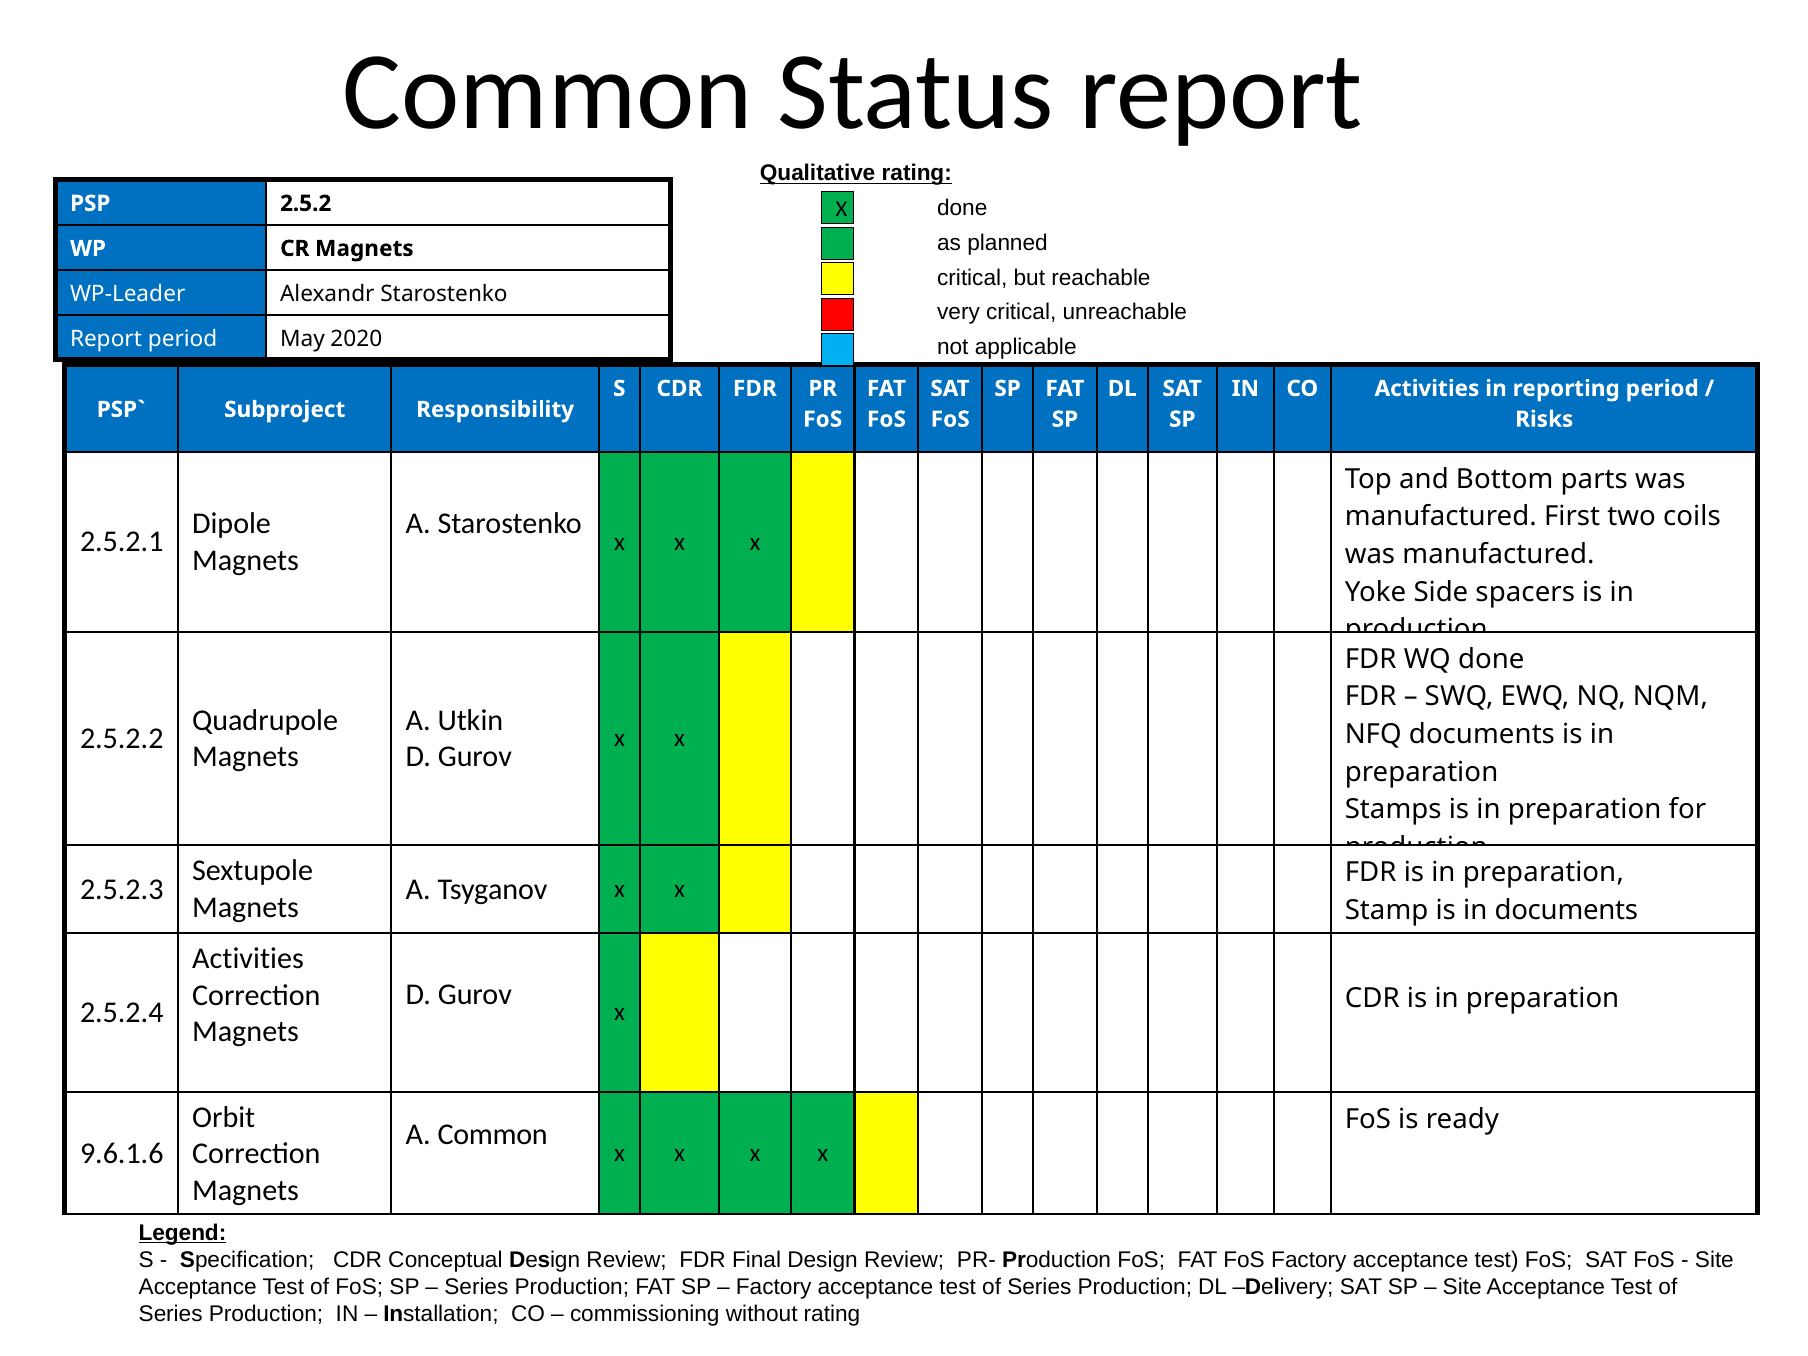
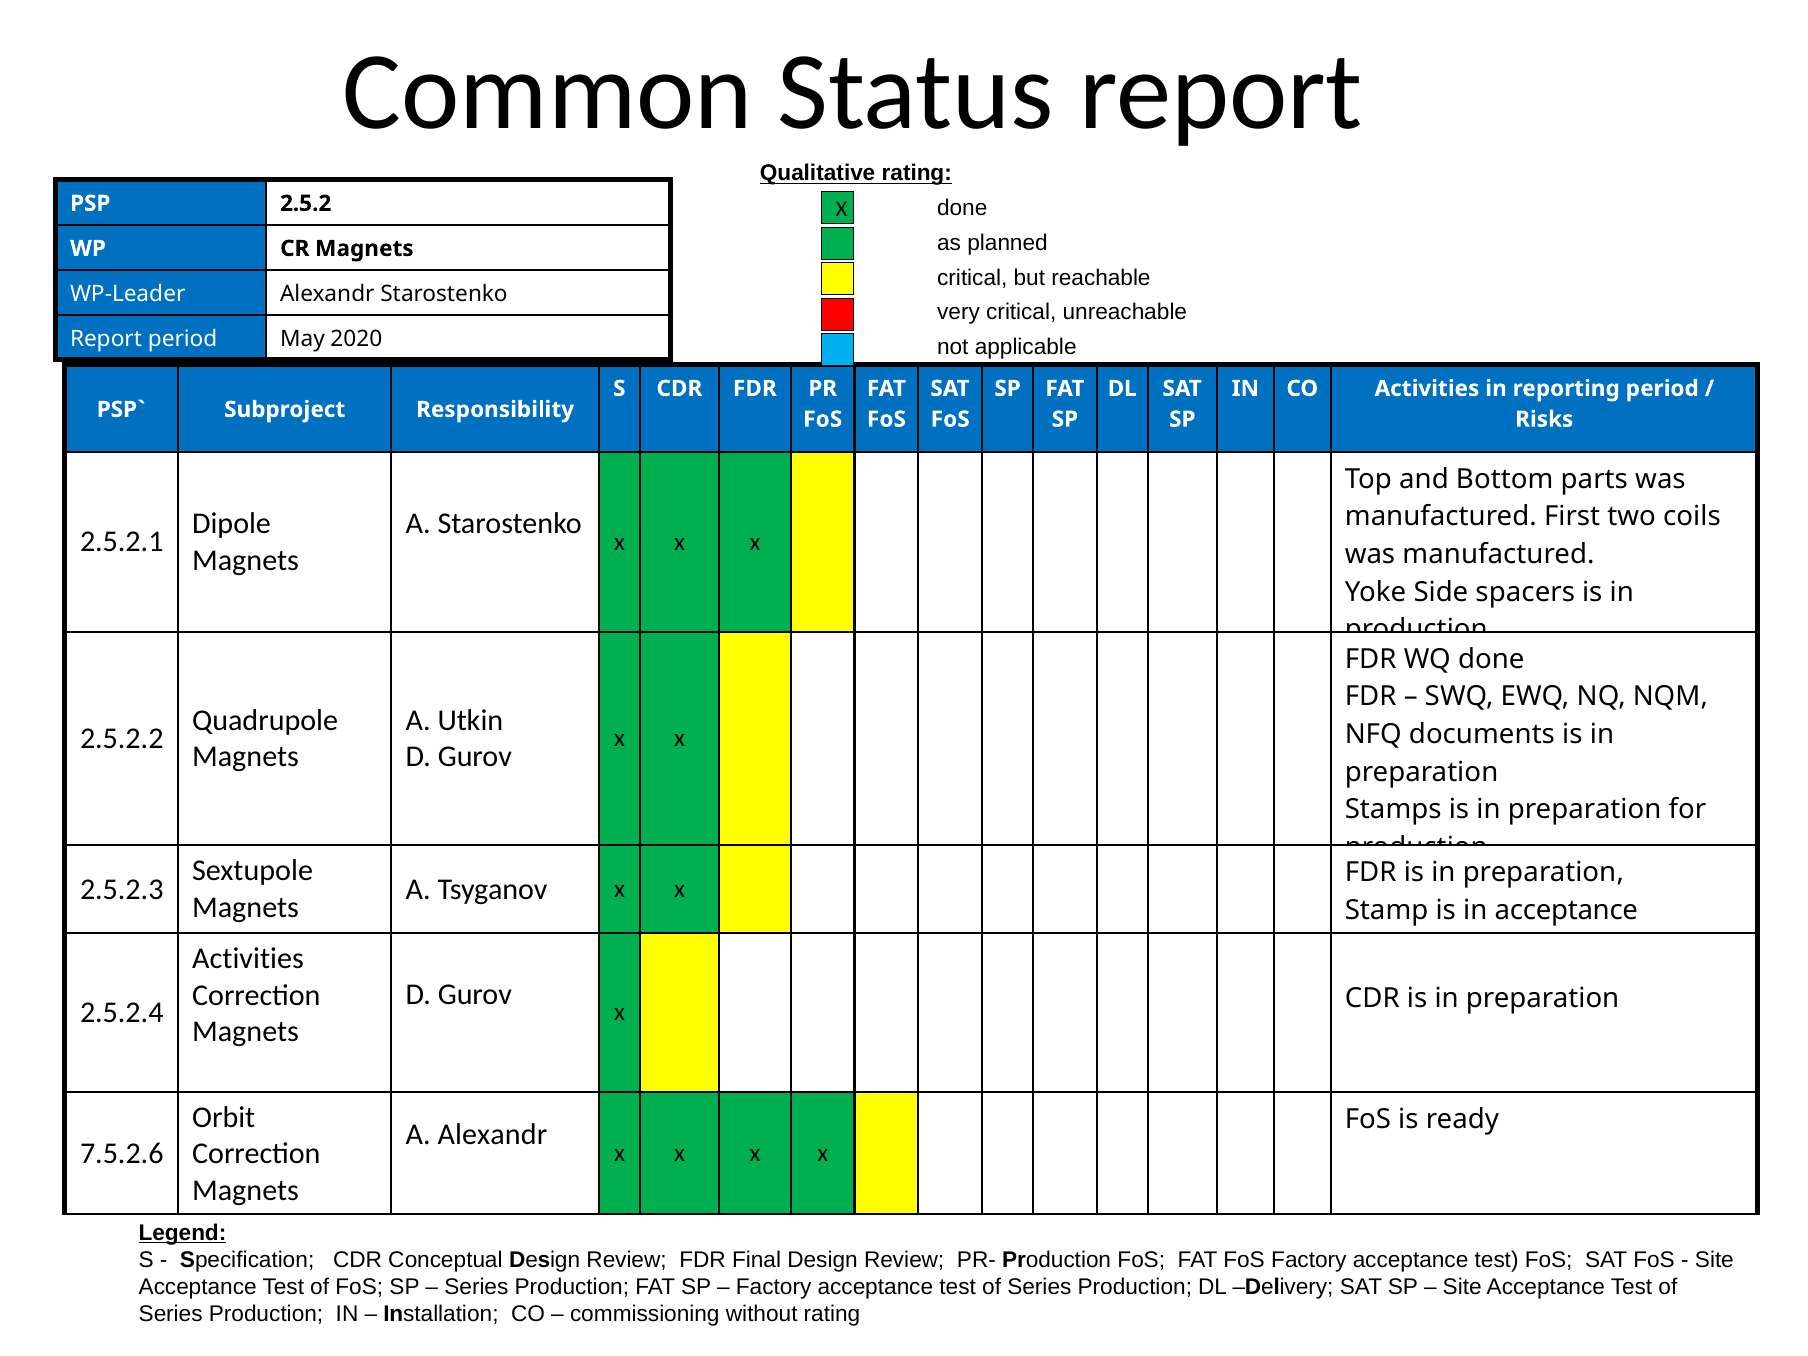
in documents: documents -> acceptance
A Common: Common -> Alexandr
9.6.1.6: 9.6.1.6 -> 7.5.2.6
